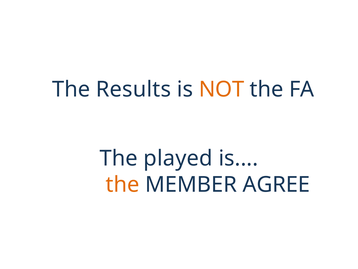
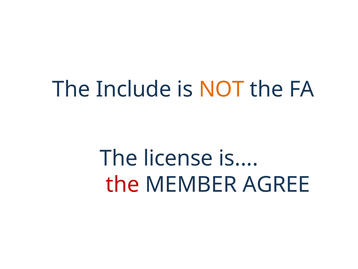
Results: Results -> Include
played: played -> license
the at (123, 184) colour: orange -> red
